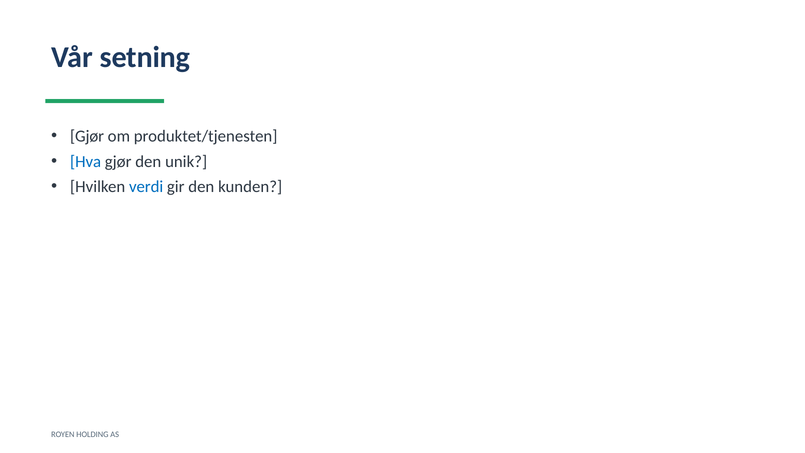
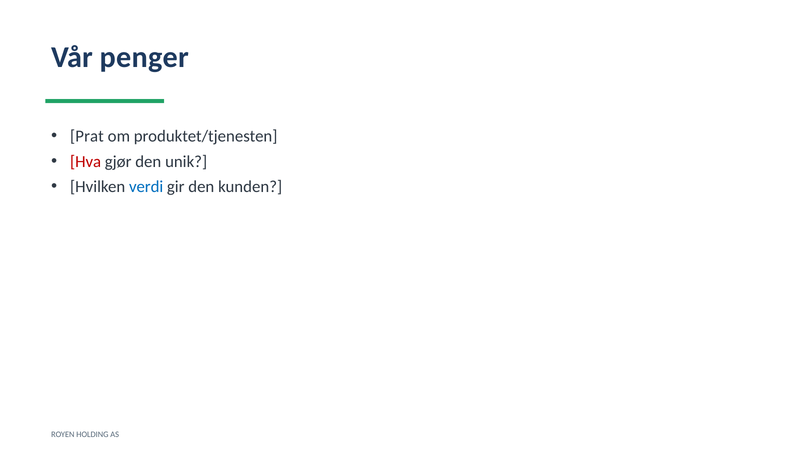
setning: setning -> penger
Gjør at (87, 136): Gjør -> Prat
Hva colour: blue -> red
